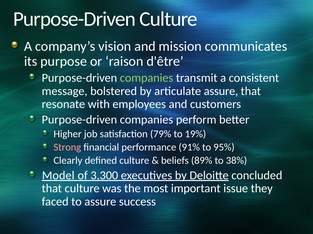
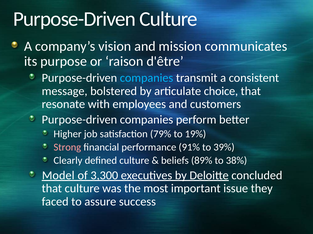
companies at (147, 78) colour: light green -> light blue
articulate assure: assure -> choice
95%: 95% -> 39%
